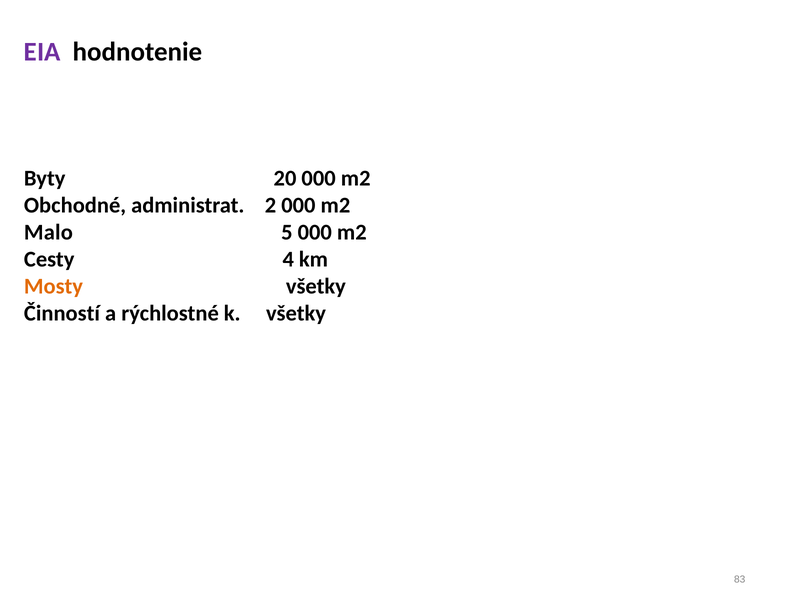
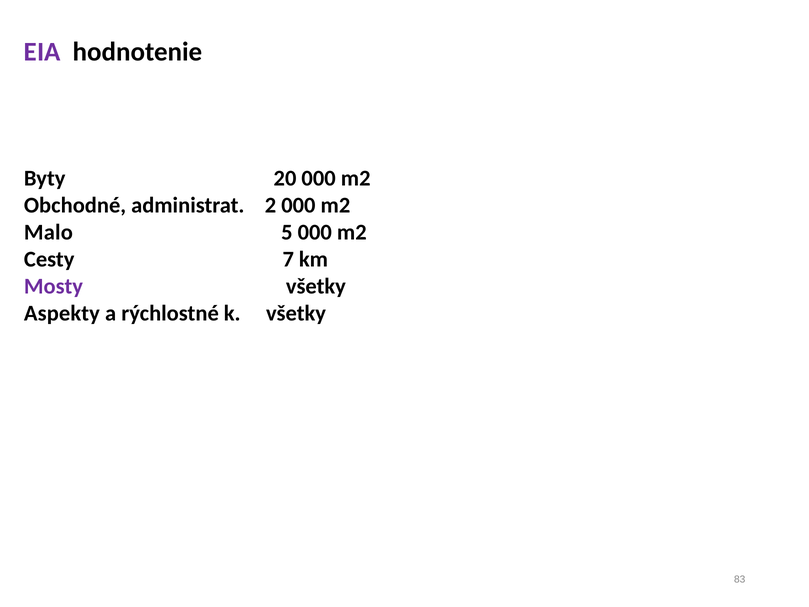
4: 4 -> 7
Mosty colour: orange -> purple
Činností: Činností -> Aspekty
